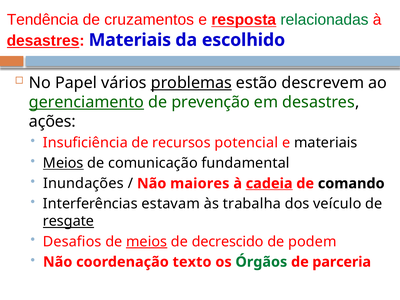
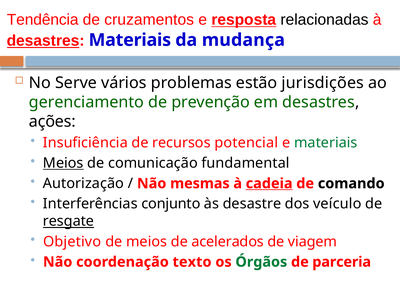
relacionadas colour: green -> black
escolhido: escolhido -> mudança
Papel: Papel -> Serve
problemas underline: present -> none
descrevem: descrevem -> jurisdições
gerenciamento underline: present -> none
materiais at (326, 143) colour: black -> green
Inundações: Inundações -> Autorização
maiores: maiores -> mesmas
estavam: estavam -> conjunto
trabalha: trabalha -> desastre
Desafios: Desafios -> Objetivo
meios at (147, 242) underline: present -> none
decrescido: decrescido -> acelerados
podem: podem -> viagem
